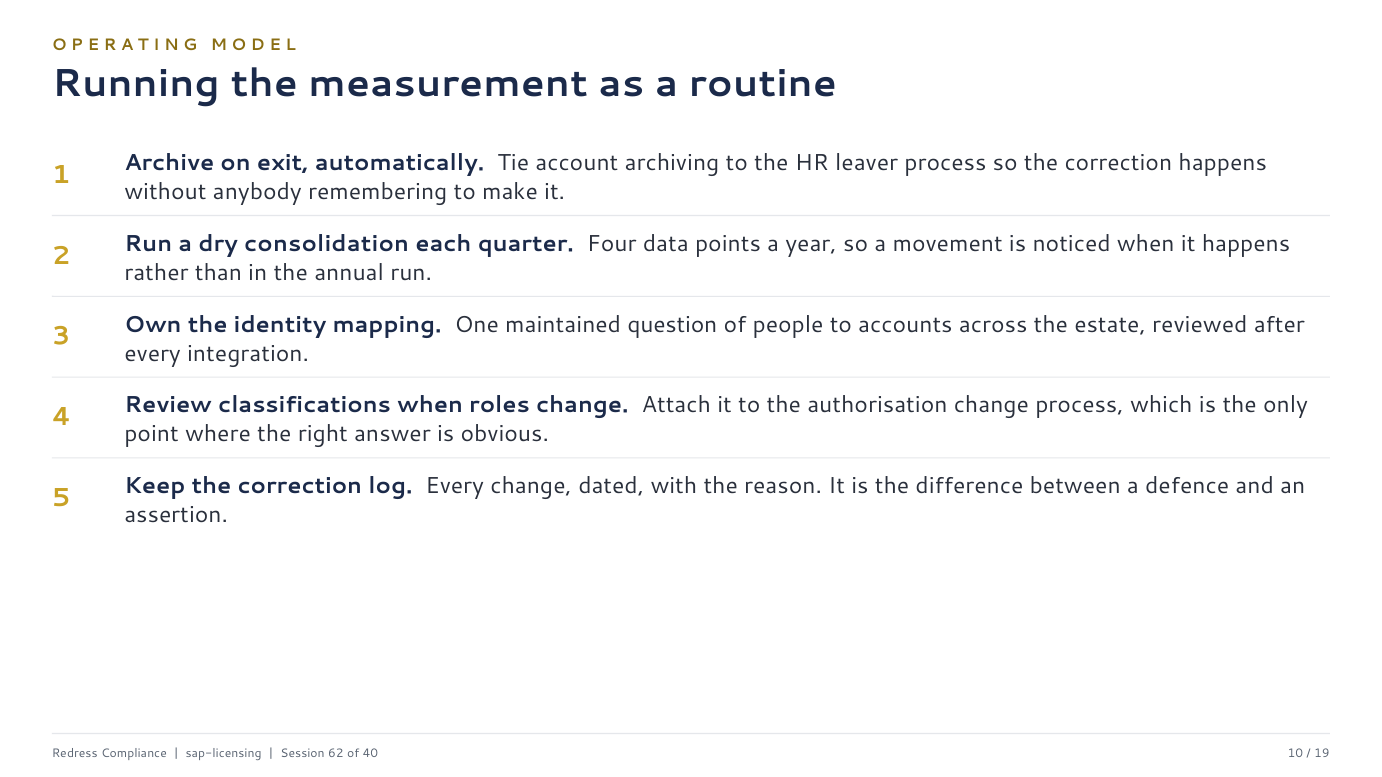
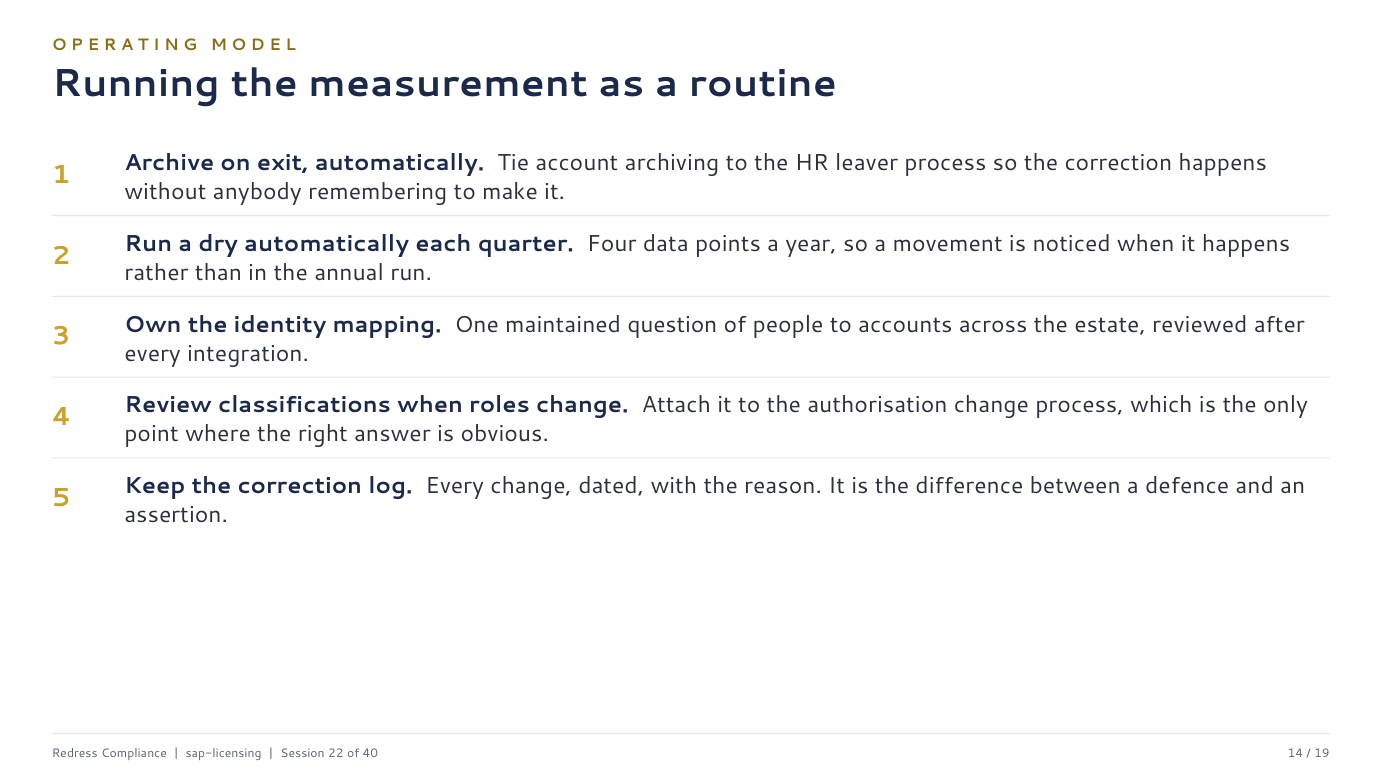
dry consolidation: consolidation -> automatically
62: 62 -> 22
10: 10 -> 14
